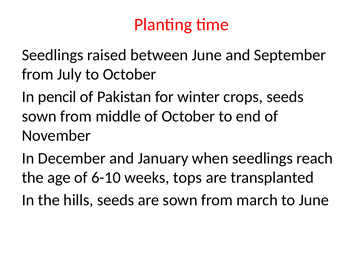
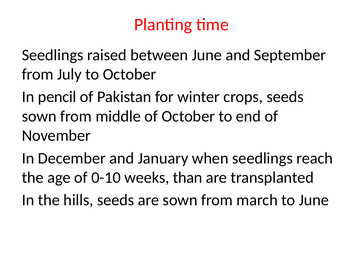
6-10: 6-10 -> 0-10
tops: tops -> than
